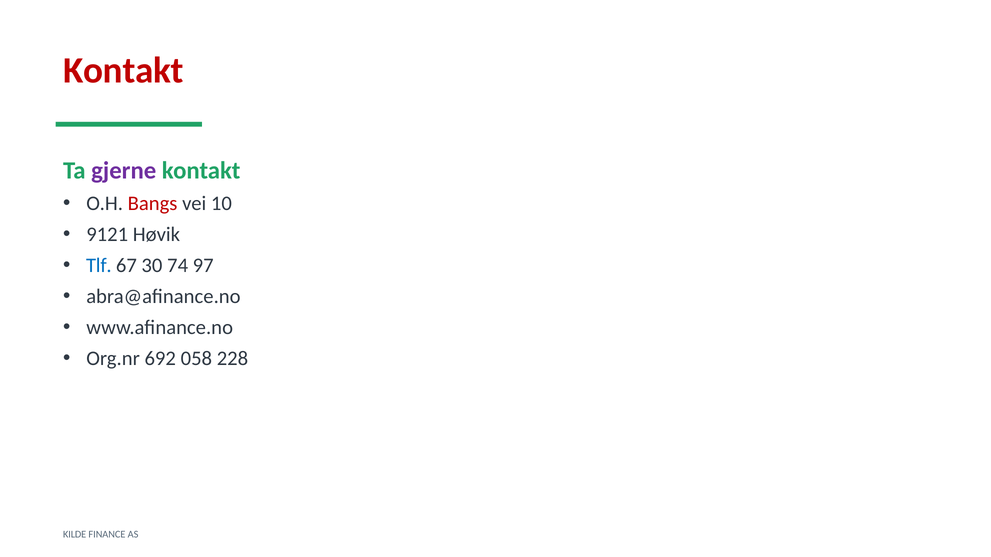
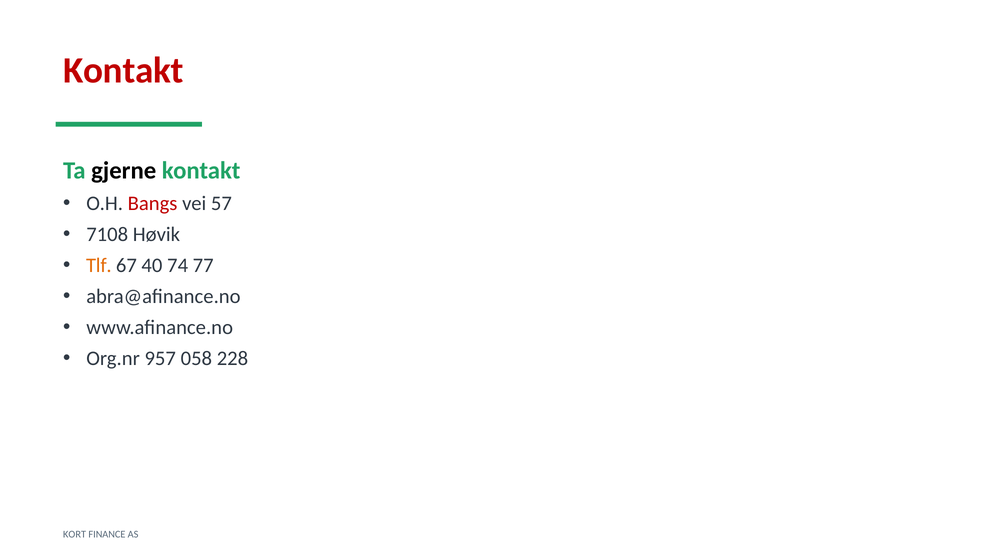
gjerne colour: purple -> black
10: 10 -> 57
9121: 9121 -> 7108
Tlf colour: blue -> orange
30: 30 -> 40
97: 97 -> 77
692: 692 -> 957
KILDE: KILDE -> KORT
